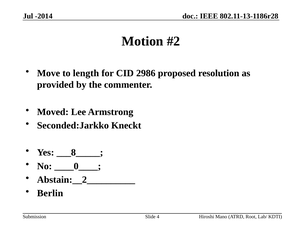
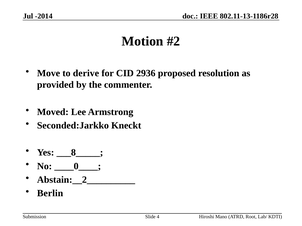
length: length -> derive
2986: 2986 -> 2936
